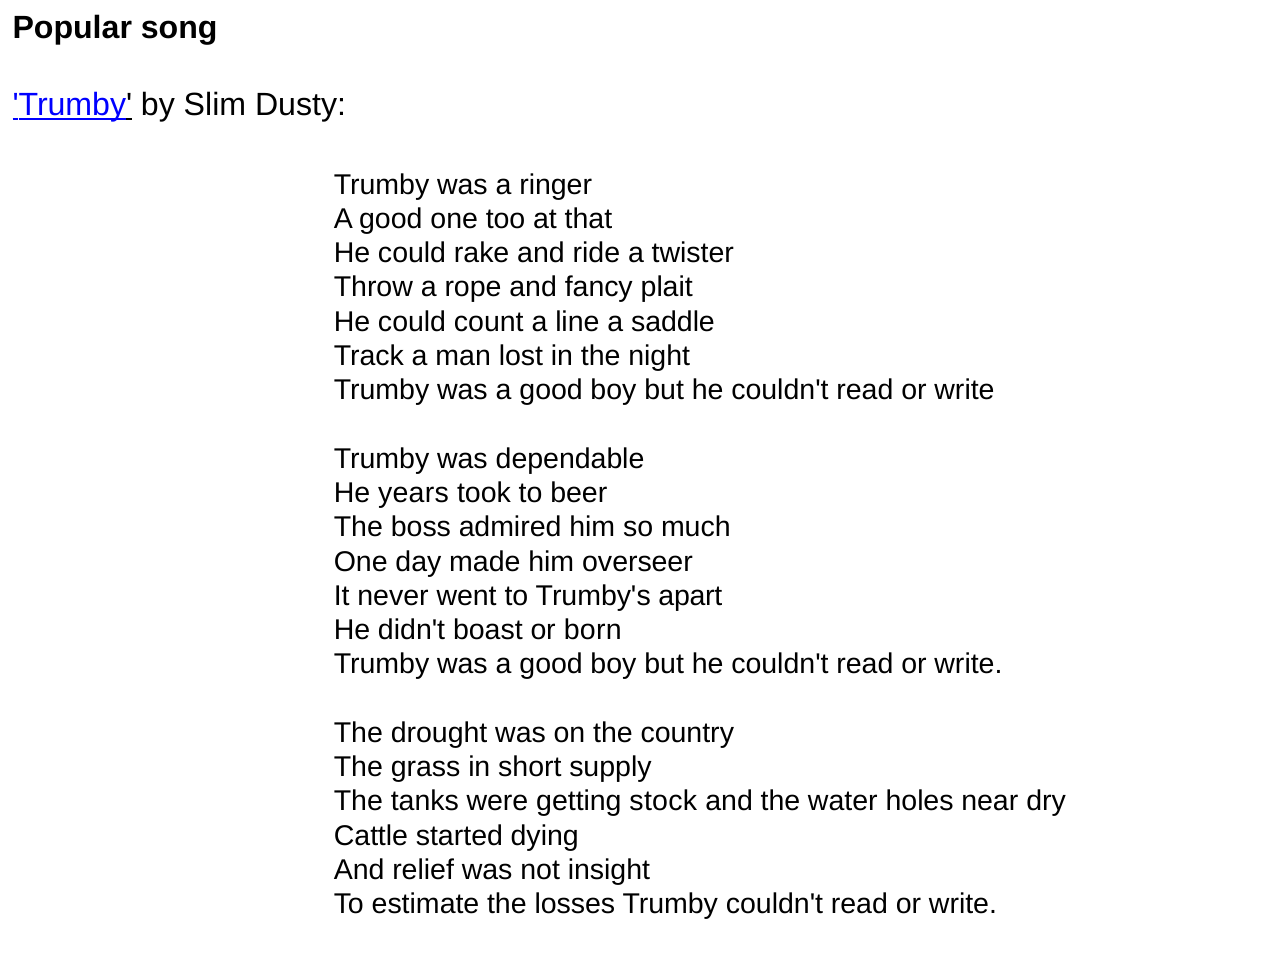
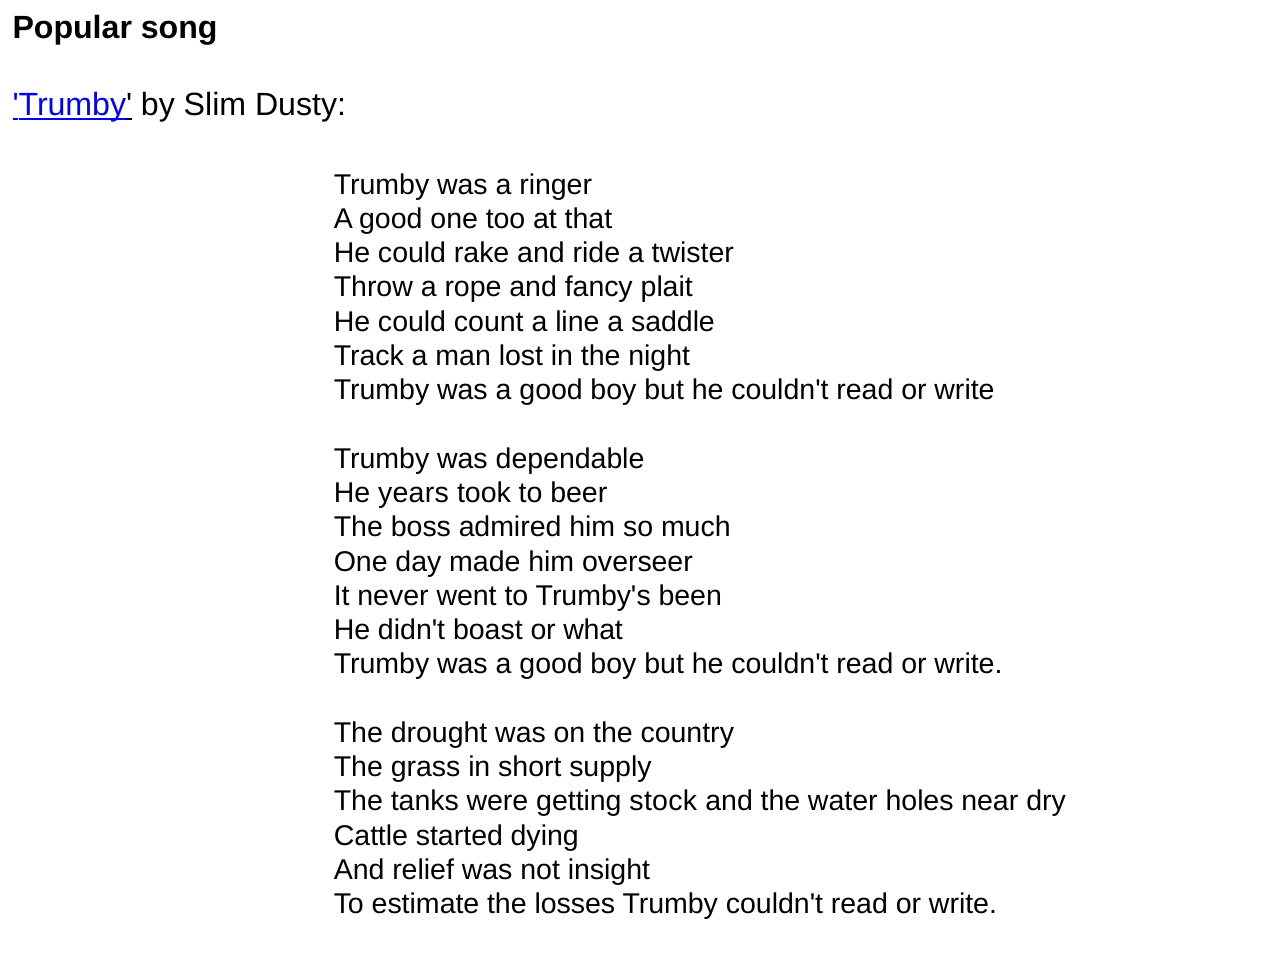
apart: apart -> been
born: born -> what
